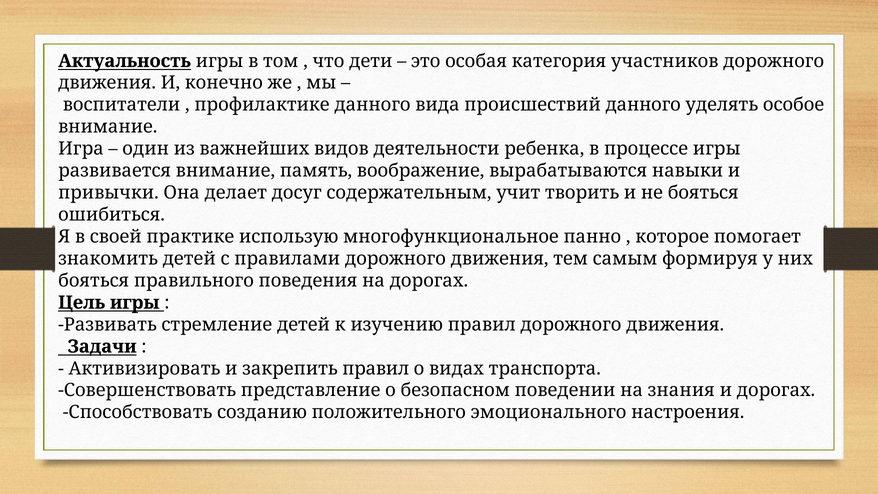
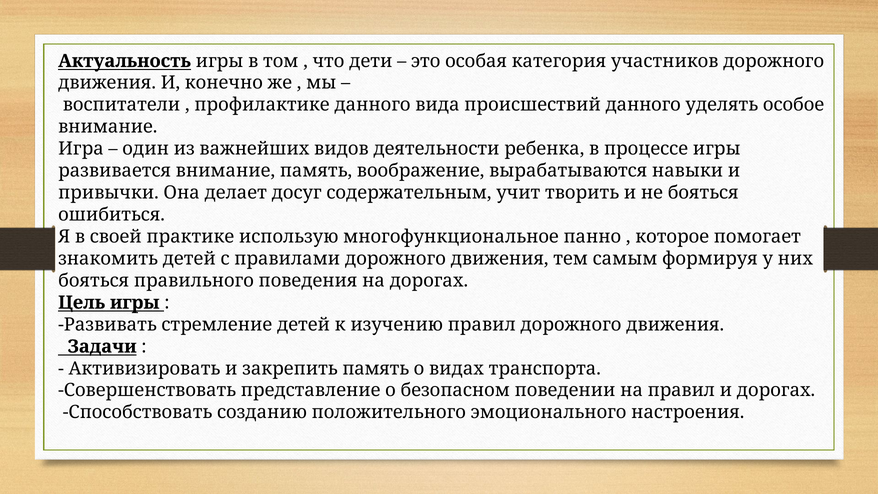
закрепить правил: правил -> память
на знания: знания -> правил
